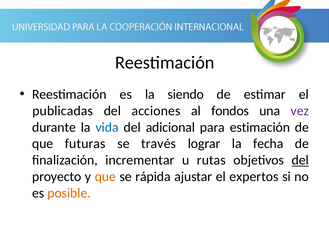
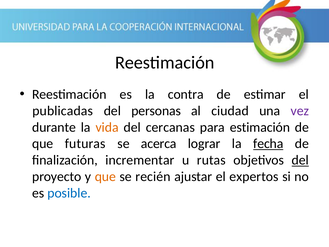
siendo: siendo -> contra
acciones: acciones -> personas
fondos: fondos -> ciudad
vida colour: blue -> orange
adicional: adicional -> cercanas
través: través -> acerca
fecha underline: none -> present
rápida: rápida -> recién
posible colour: orange -> blue
